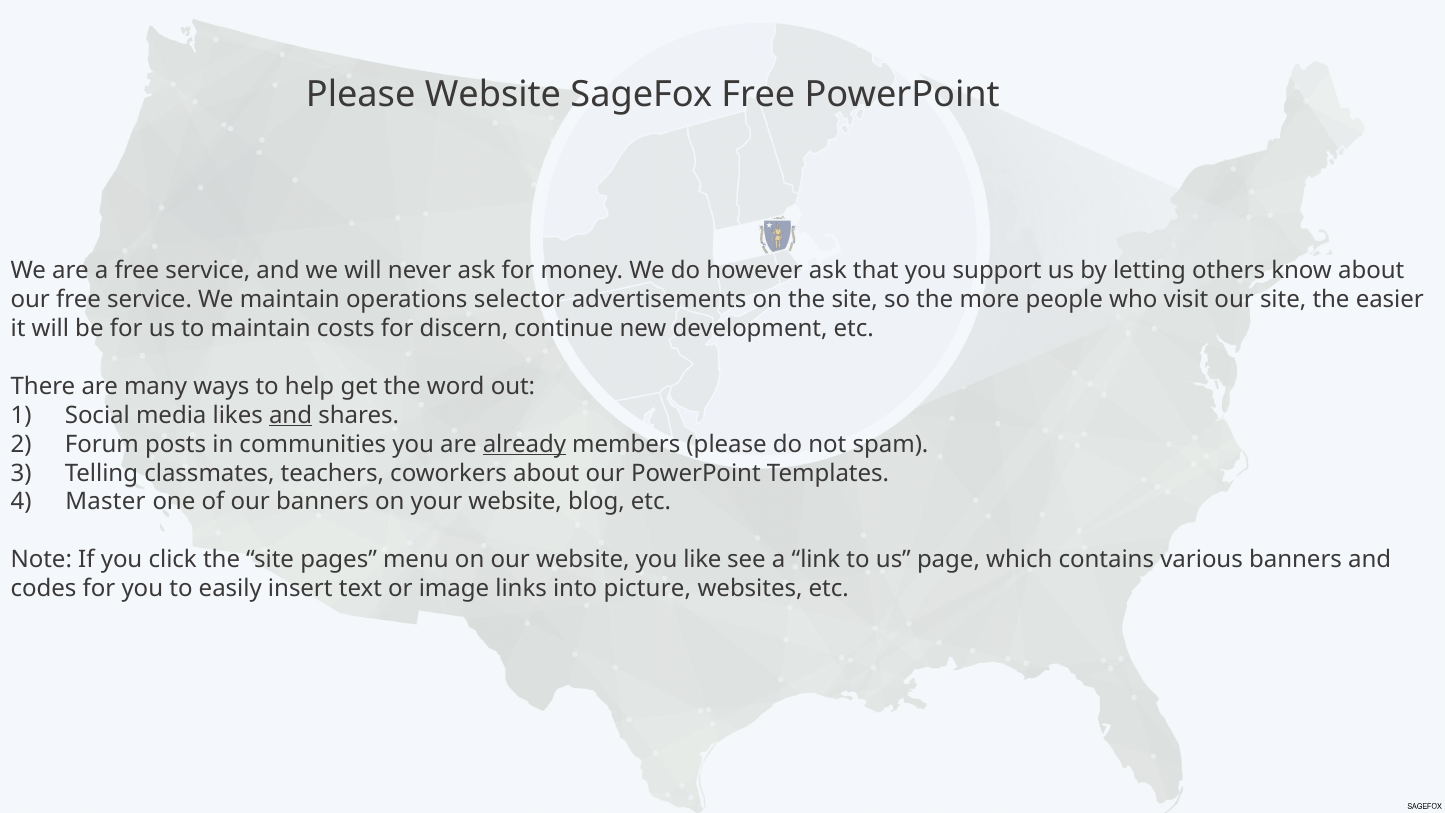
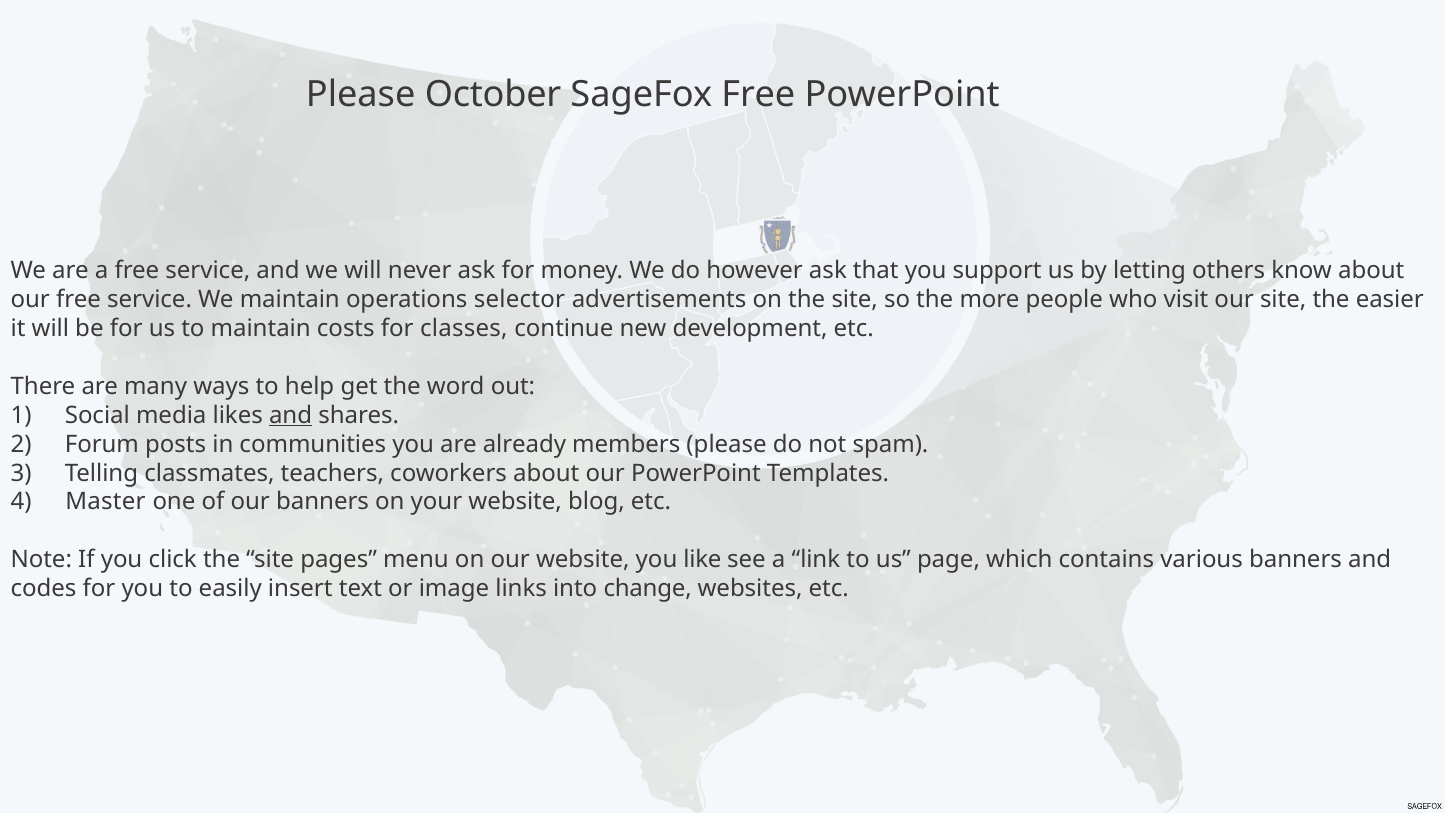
Please Website: Website -> October
discern: discern -> classes
already underline: present -> none
picture: picture -> change
